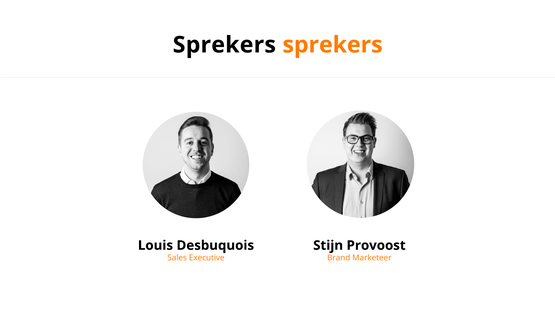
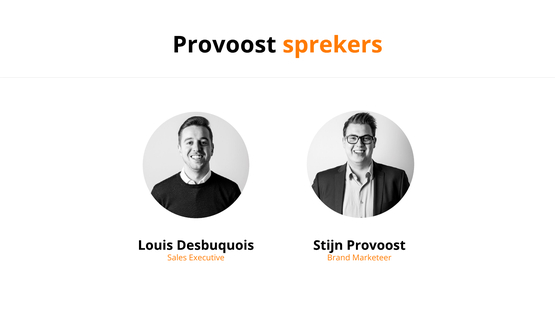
Sprekers at (224, 45): Sprekers -> Provoost
